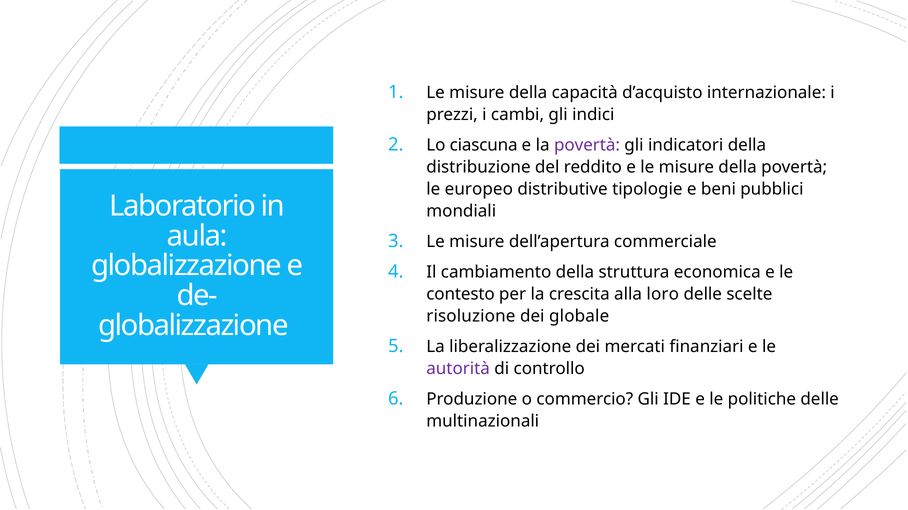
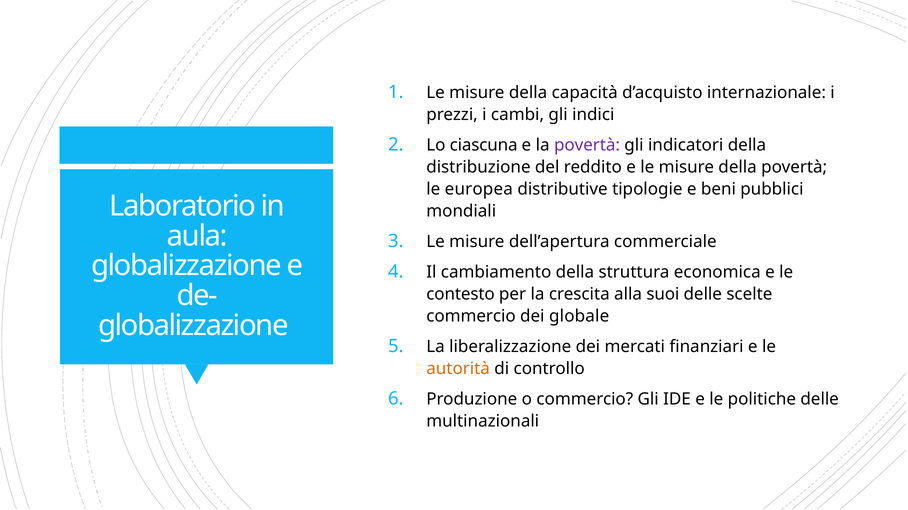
europeo: europeo -> europea
loro: loro -> suoi
risoluzione at (471, 317): risoluzione -> commercio
autorità colour: purple -> orange
